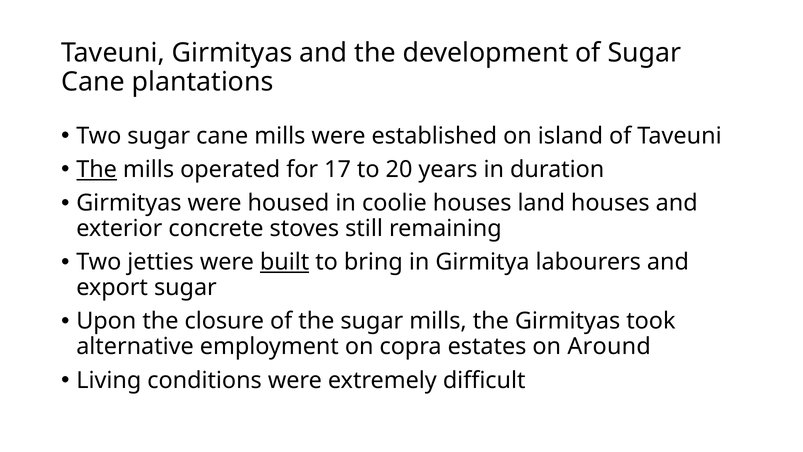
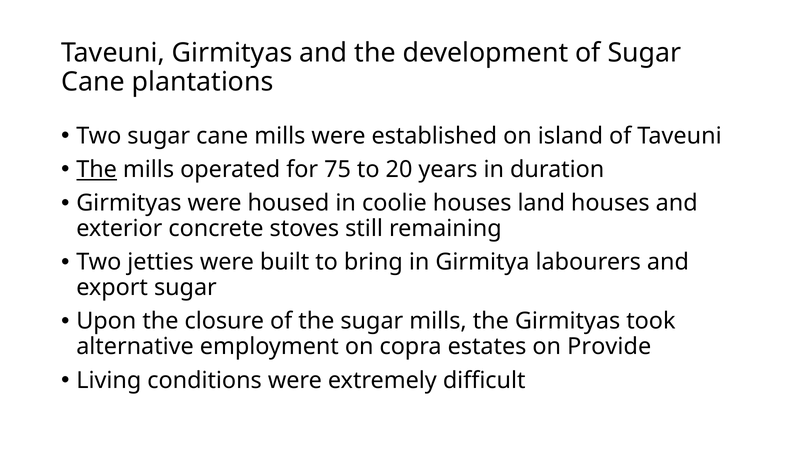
17: 17 -> 75
built underline: present -> none
Around: Around -> Provide
